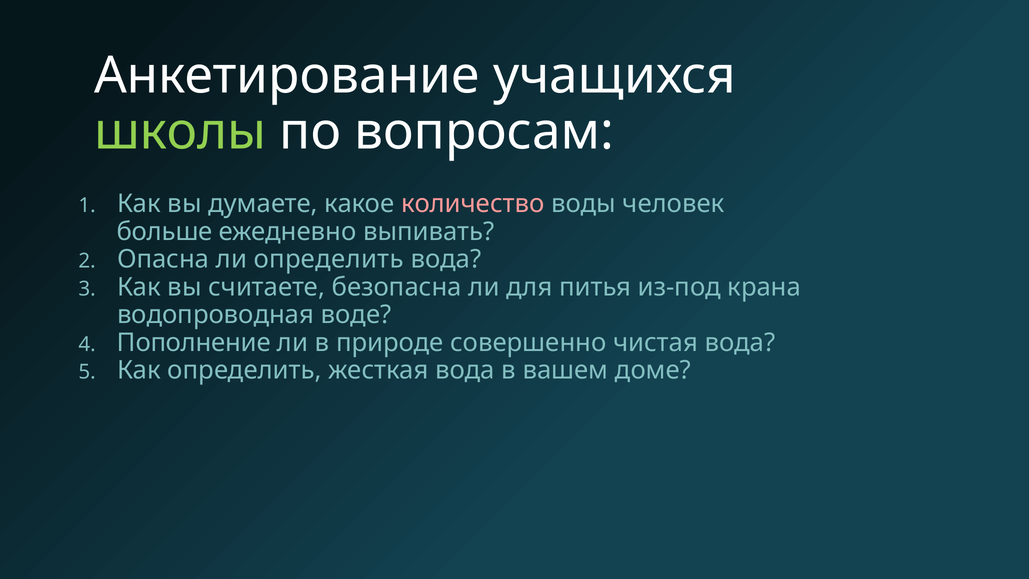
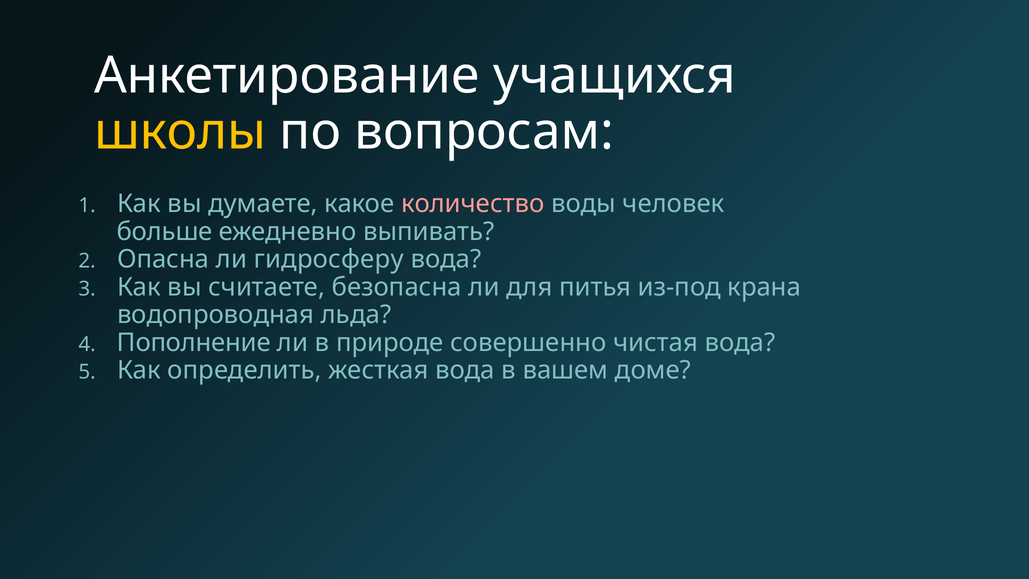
школы colour: light green -> yellow
ли определить: определить -> гидросферу
воде: воде -> льда
